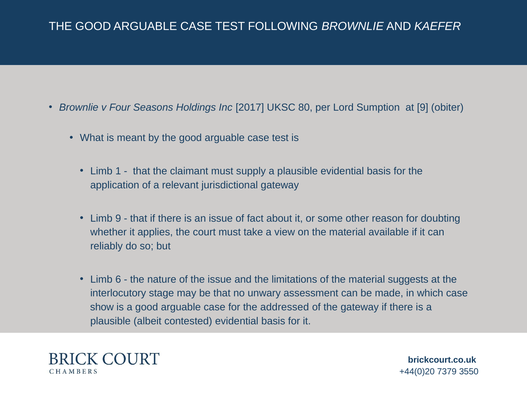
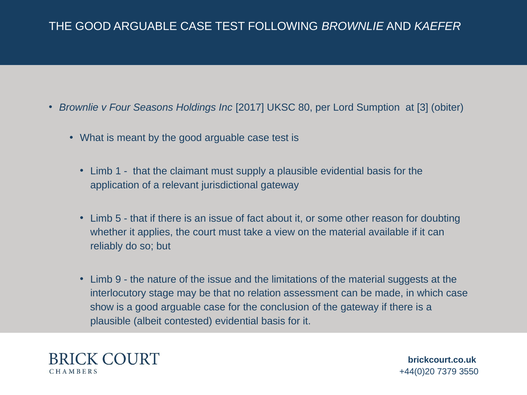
at 9: 9 -> 3
Limb 9: 9 -> 5
6: 6 -> 9
unwary: unwary -> relation
addressed: addressed -> conclusion
